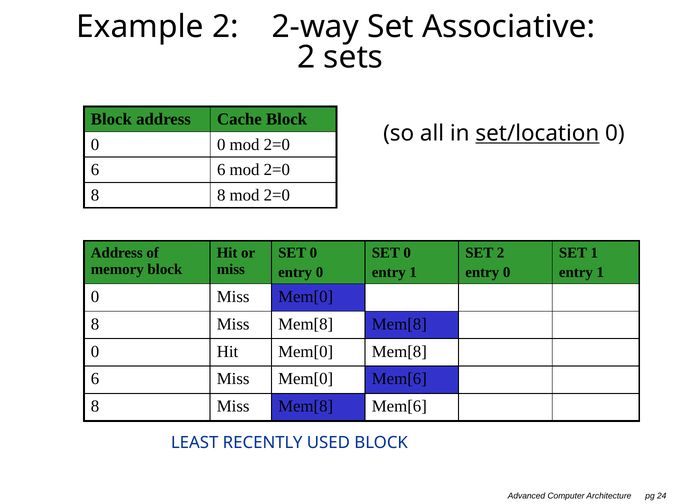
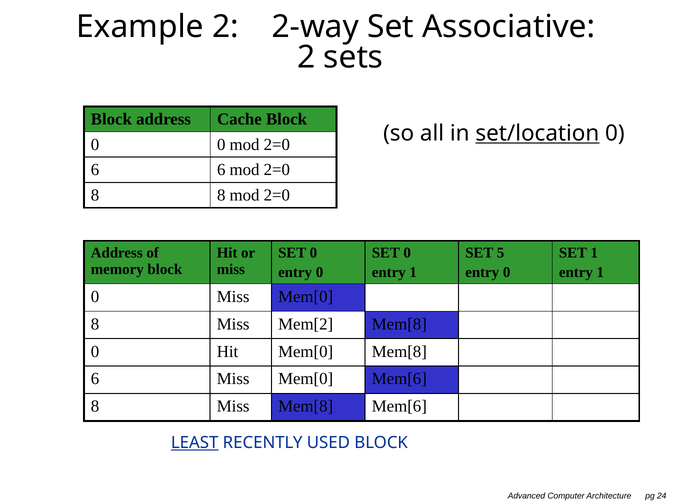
SET 2: 2 -> 5
Mem[8 at (306, 324): Mem[8 -> Mem[2
LEAST underline: none -> present
